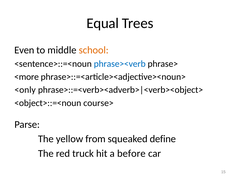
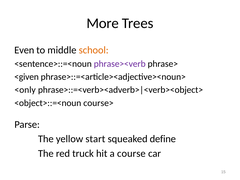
Equal: Equal -> More
phrase><verb colour: blue -> purple
<more: <more -> <given
from: from -> start
before: before -> course
